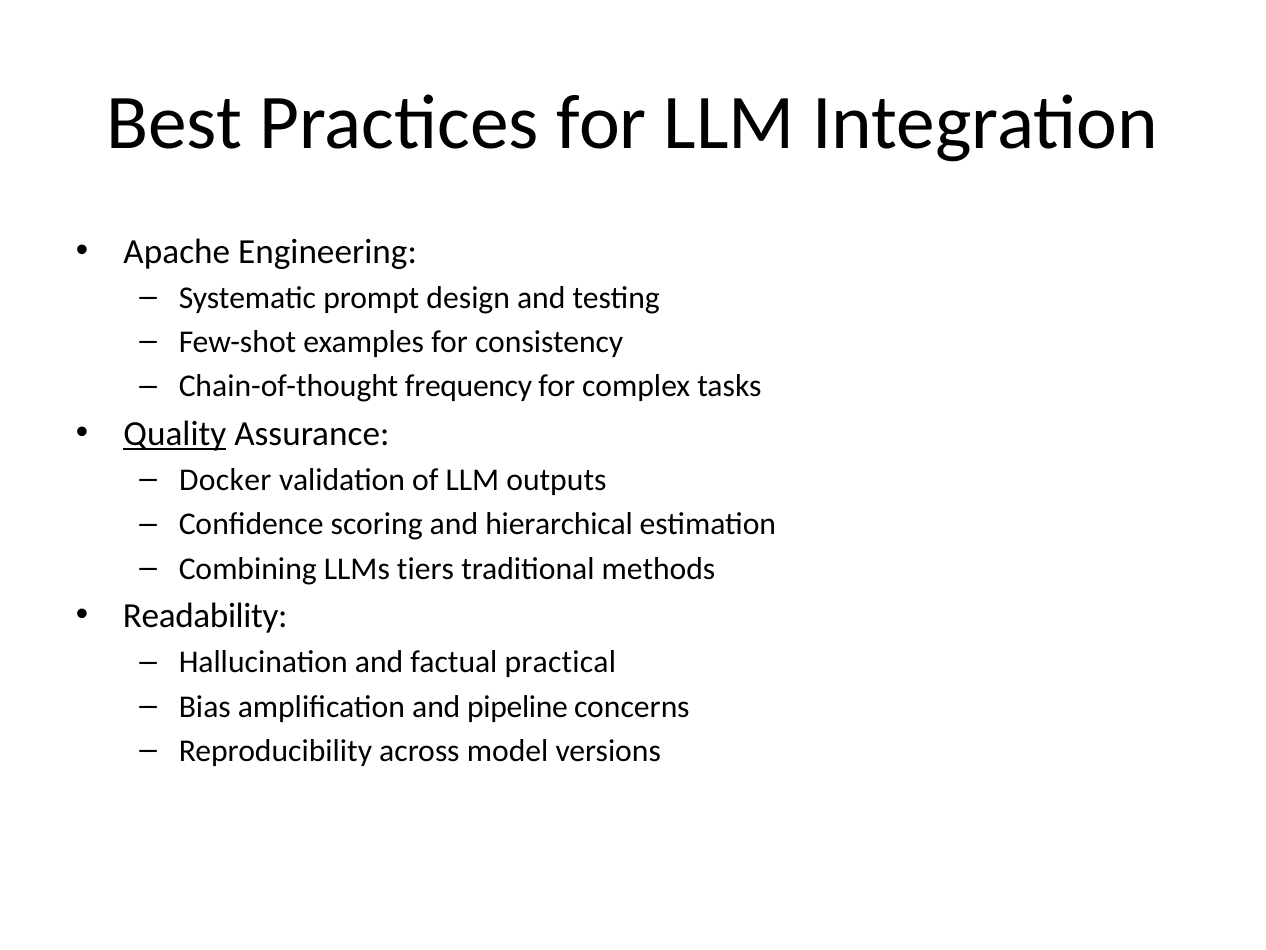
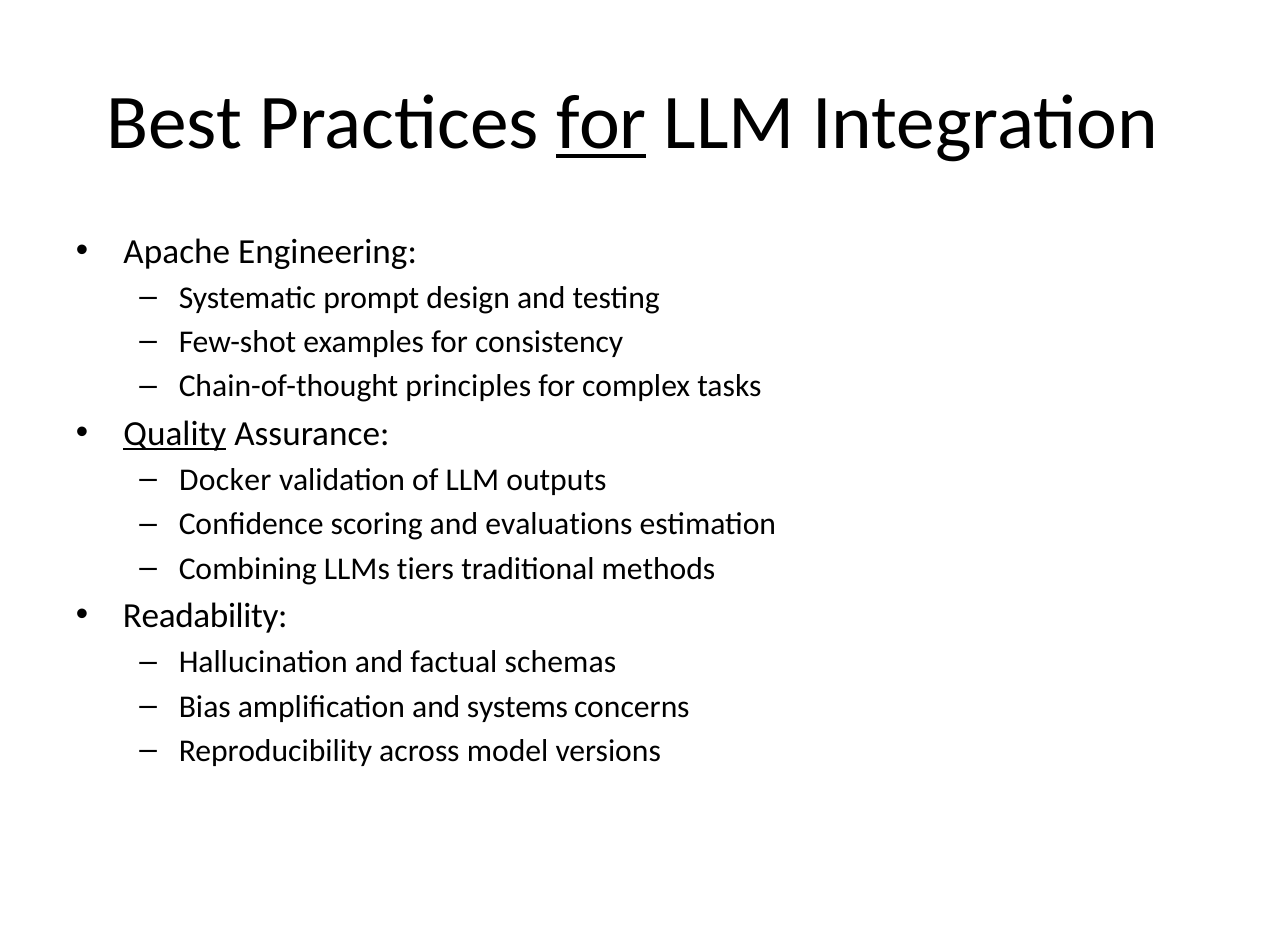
for at (602, 123) underline: none -> present
frequency: frequency -> principles
hierarchical: hierarchical -> evaluations
practical: practical -> schemas
pipeline: pipeline -> systems
